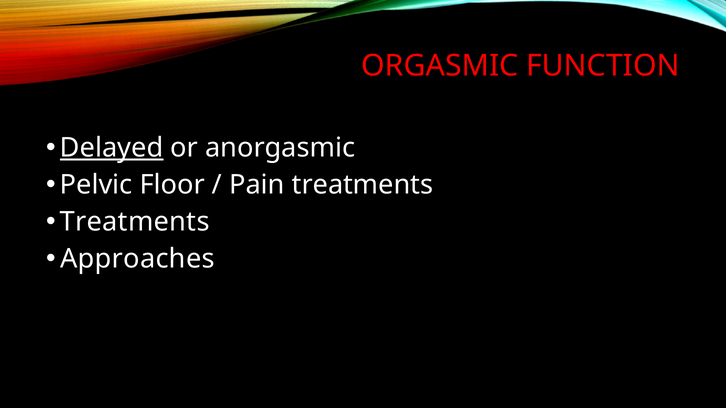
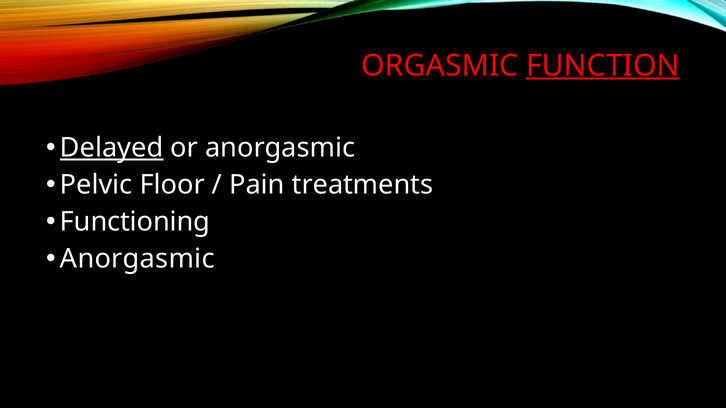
FUNCTION underline: none -> present
Treatments at (135, 222): Treatments -> Functioning
Approaches at (137, 259): Approaches -> Anorgasmic
